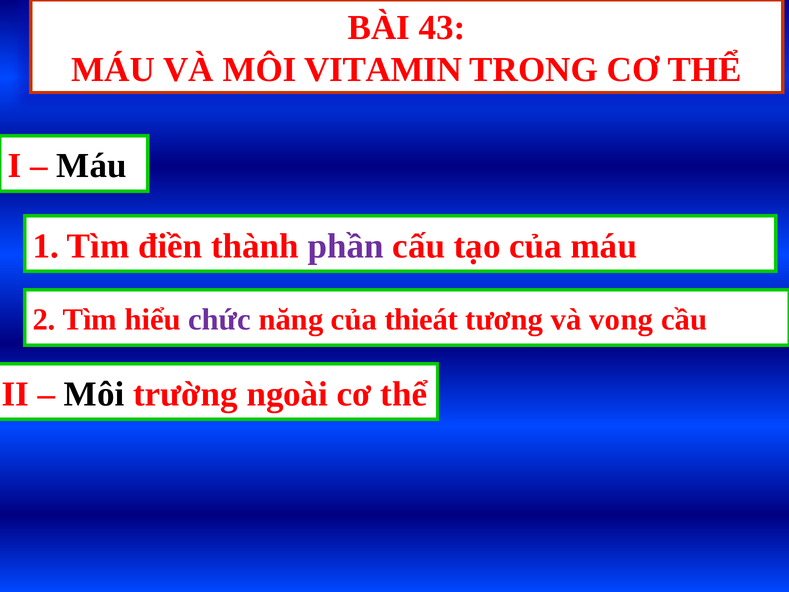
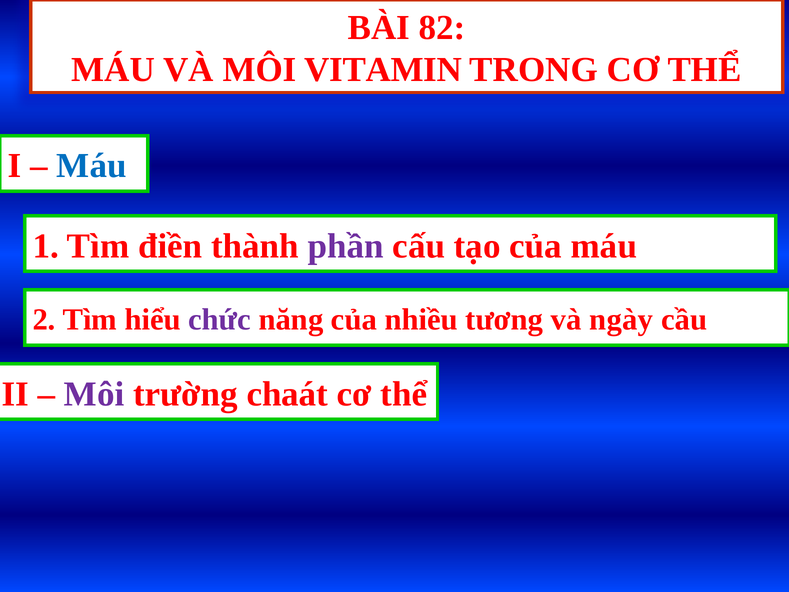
43: 43 -> 82
Máu at (92, 166) colour: black -> blue
thieát: thieát -> nhiều
vong: vong -> ngày
Môi at (94, 394) colour: black -> purple
ngoài: ngoài -> chaát
